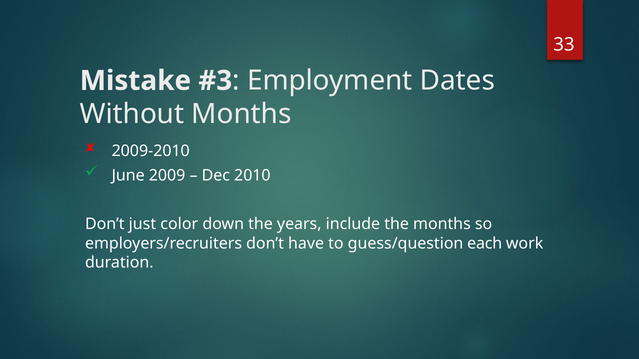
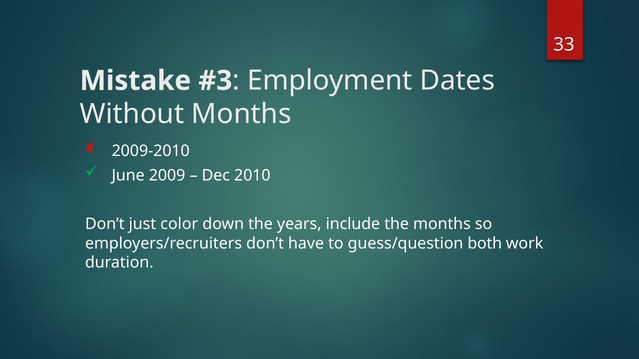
each: each -> both
